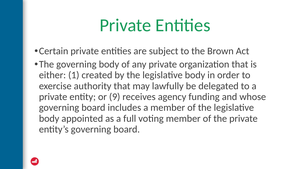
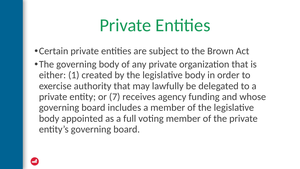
9: 9 -> 7
